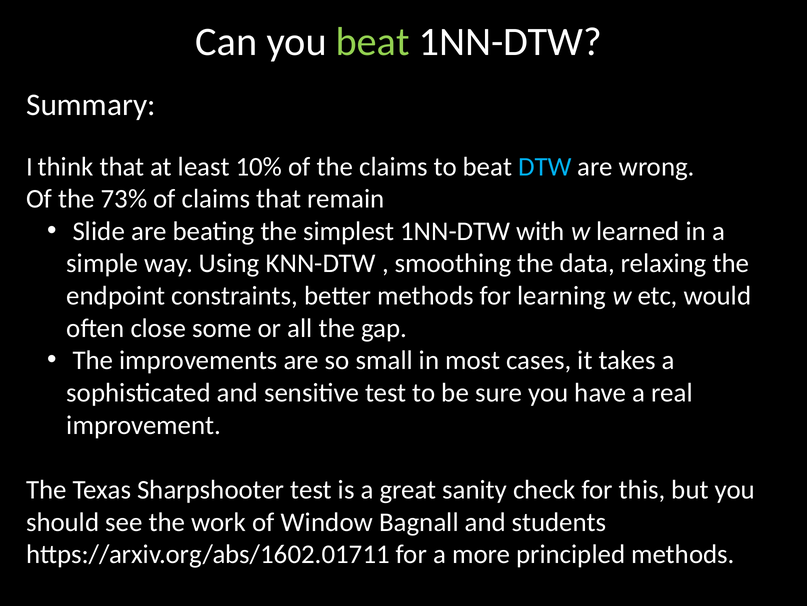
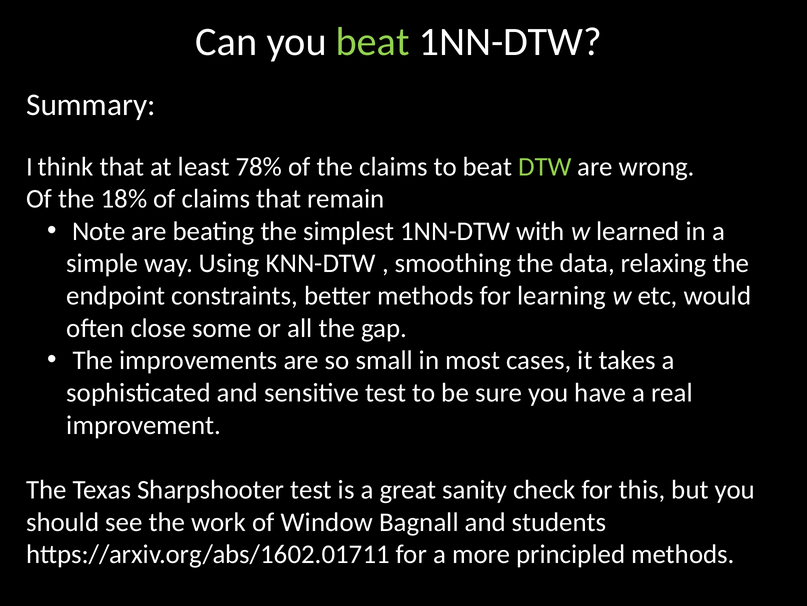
10%: 10% -> 78%
DTW colour: light blue -> light green
73%: 73% -> 18%
Slide: Slide -> Note
